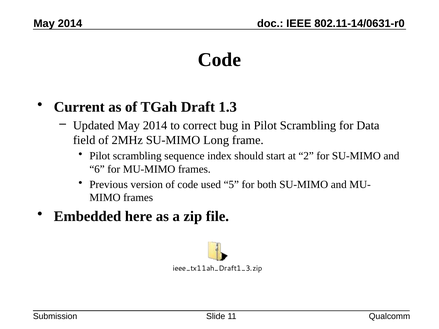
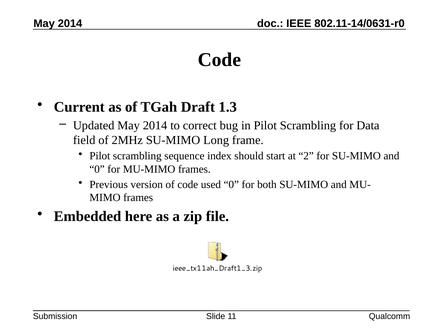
6 at (97, 169): 6 -> 0
used 5: 5 -> 0
